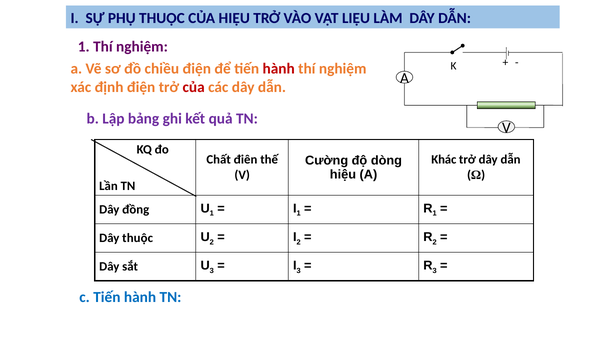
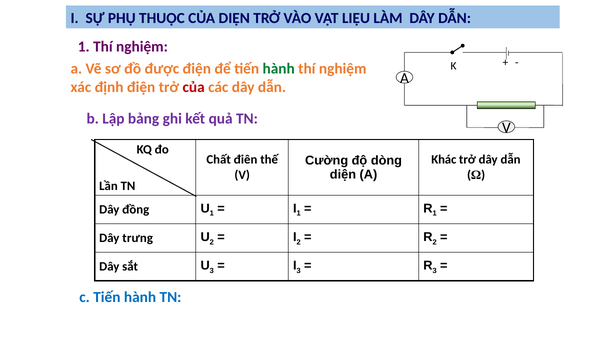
CỦA HIỆU: HIỆU -> DIỆN
chiều: chiều -> được
hành at (279, 69) colour: red -> green
hiệu at (343, 175): hiệu -> diện
Dây thuộc: thuộc -> trưng
